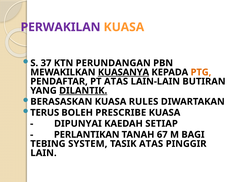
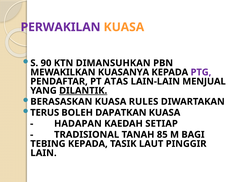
37: 37 -> 90
PERUNDANGAN: PERUNDANGAN -> DIMANSUHKAN
KUASANYA underline: present -> none
PTG colour: orange -> purple
BUTIRAN: BUTIRAN -> MENJUAL
PRESCRIBE: PRESCRIBE -> DAPATKAN
DIPUNYAI: DIPUNYAI -> HADAPAN
PERLANTIKAN: PERLANTIKAN -> TRADISIONAL
67: 67 -> 85
TEBING SYSTEM: SYSTEM -> KEPADA
TASIK ATAS: ATAS -> LAUT
